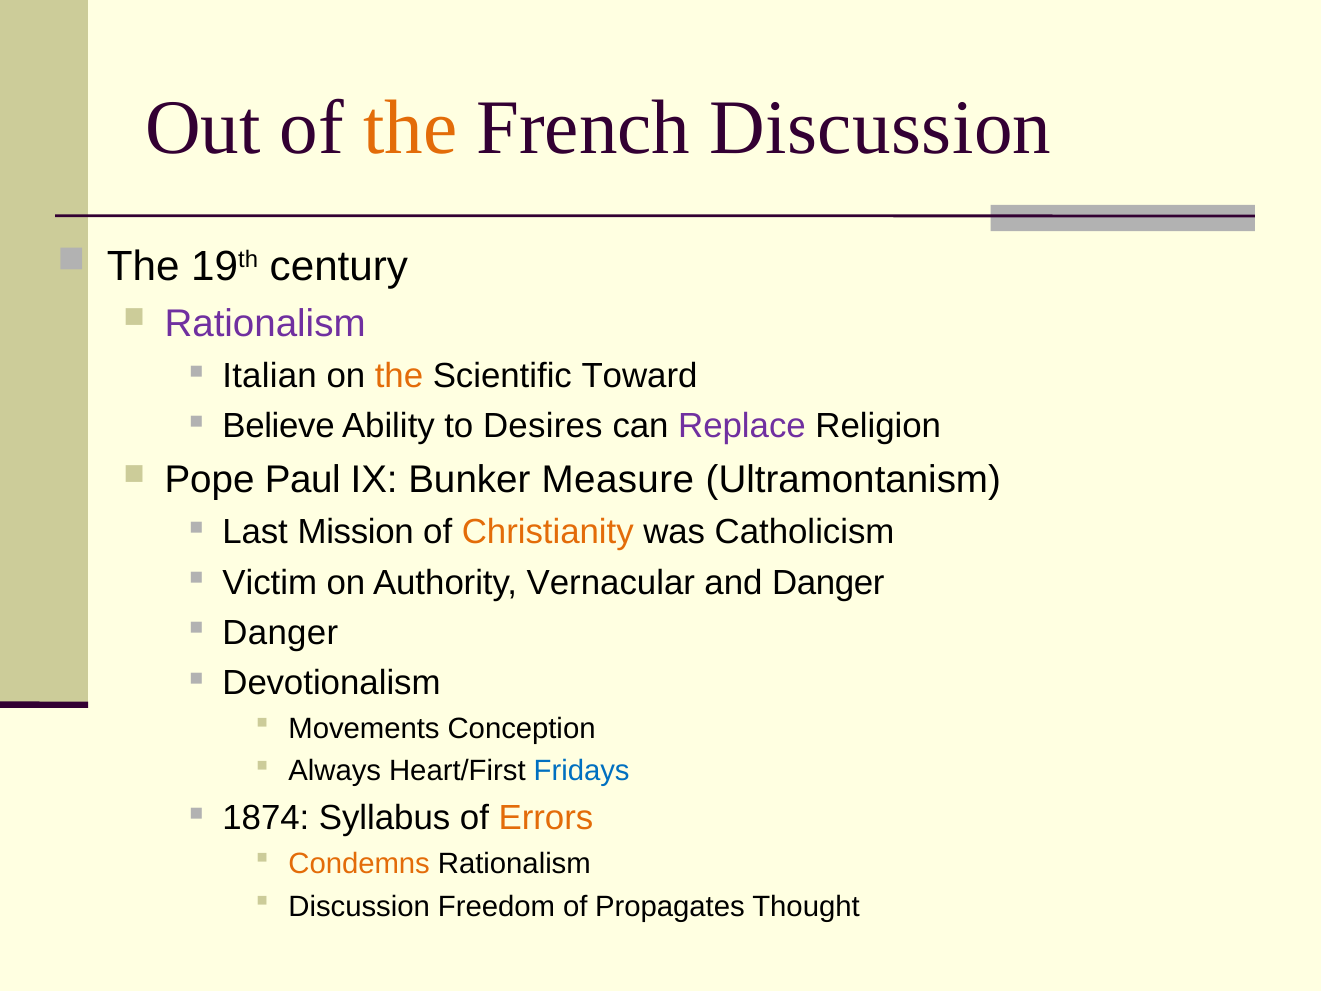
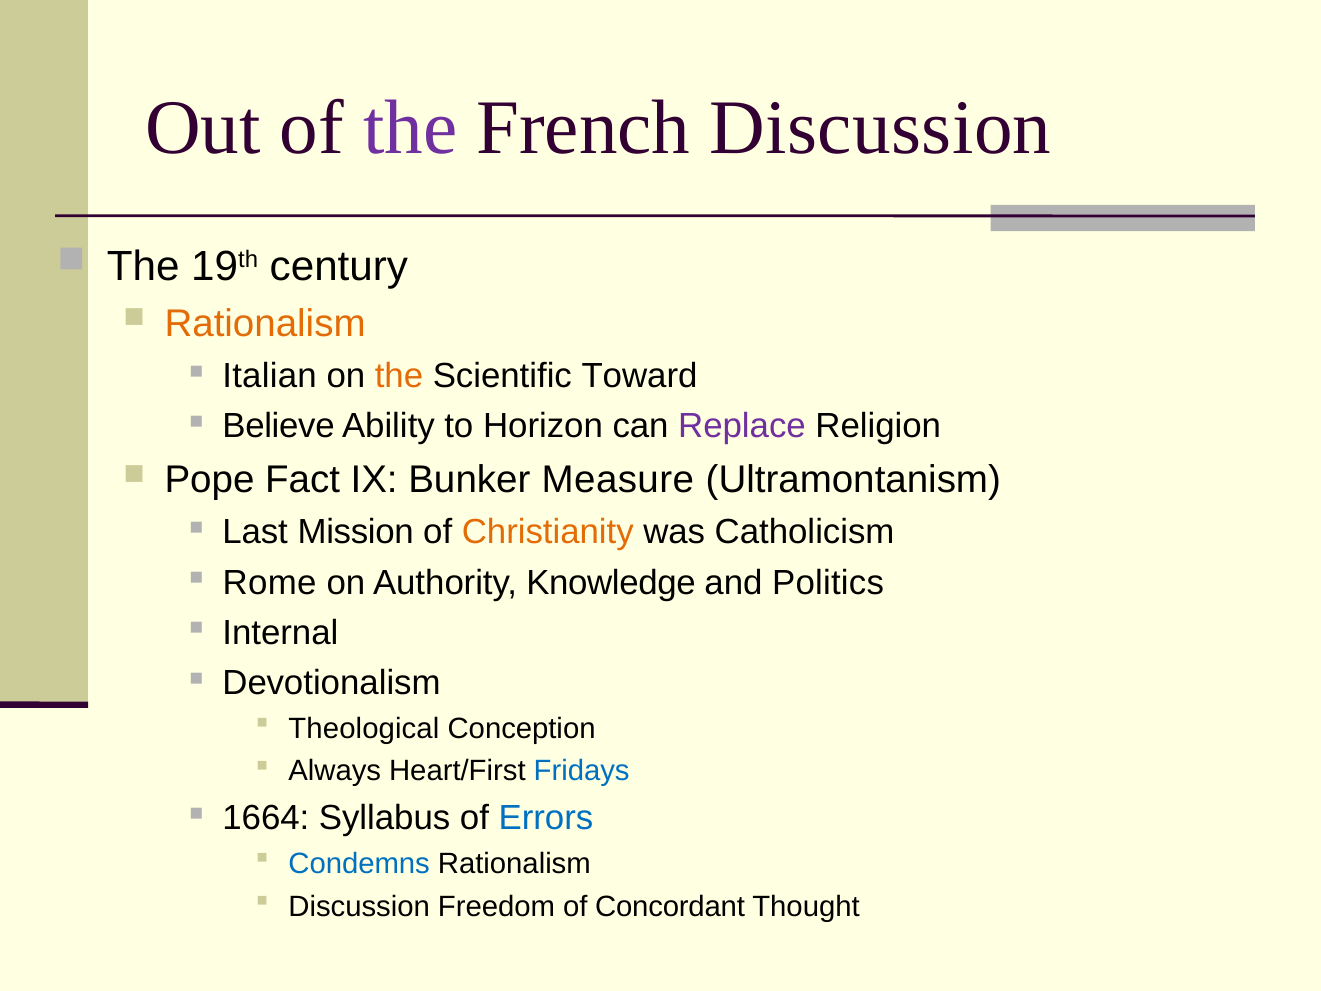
the at (410, 128) colour: orange -> purple
Rationalism at (265, 324) colour: purple -> orange
Desires: Desires -> Horizon
Paul: Paul -> Fact
Victim: Victim -> Rome
Vernacular: Vernacular -> Knowledge
and Danger: Danger -> Politics
Danger at (280, 633): Danger -> Internal
Movements: Movements -> Theological
1874: 1874 -> 1664
Errors colour: orange -> blue
Condemns colour: orange -> blue
Propagates: Propagates -> Concordant
